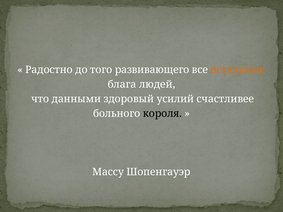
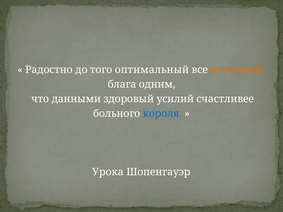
развивающего: развивающего -> оптимальный
людей: людей -> одним
короля colour: black -> blue
Массу: Массу -> Урока
